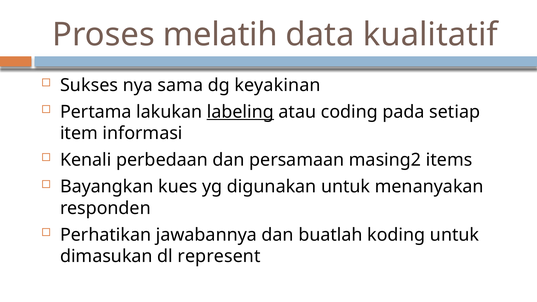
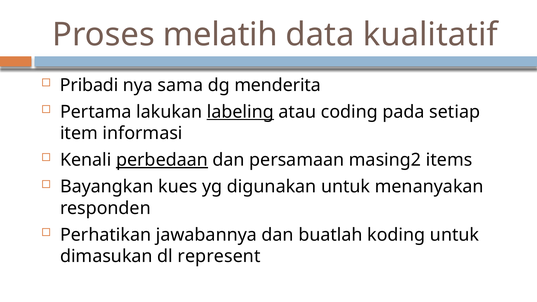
Sukses: Sukses -> Pribadi
keyakinan: keyakinan -> menderita
perbedaan underline: none -> present
